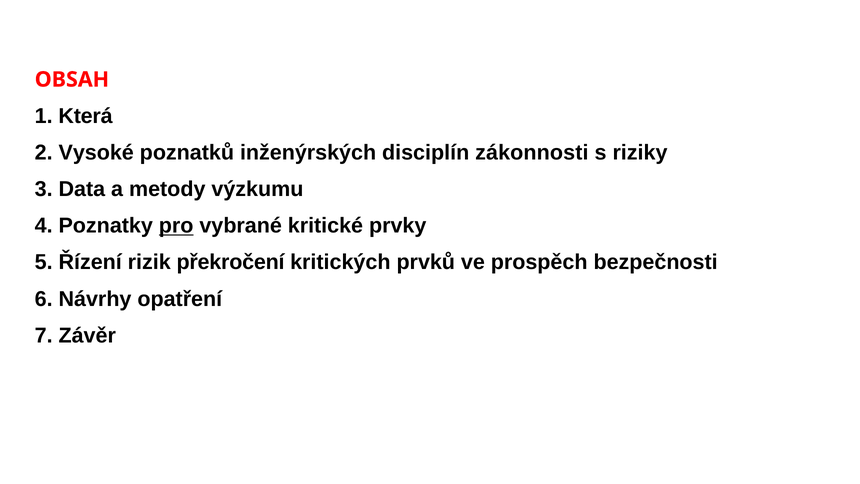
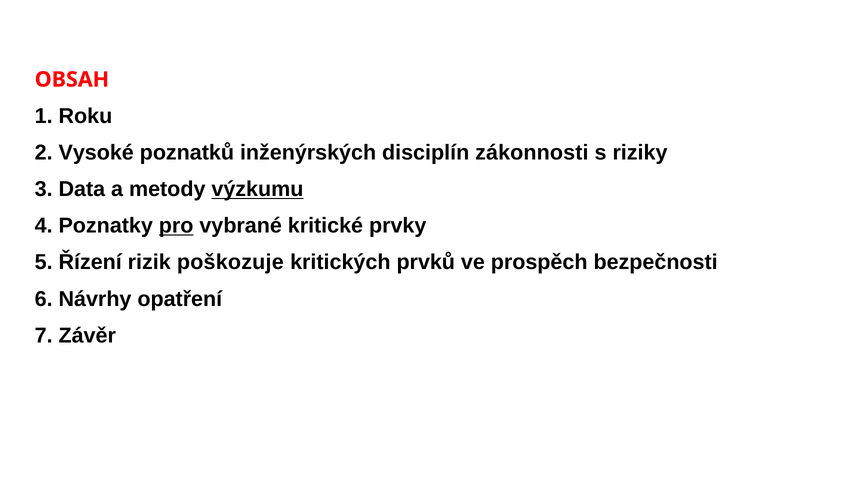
Která: Která -> Roku
výzkumu underline: none -> present
překročení: překročení -> poškozuje
